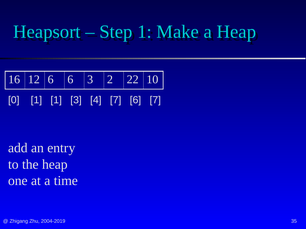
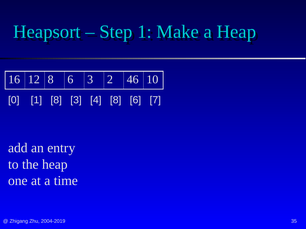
12 6: 6 -> 8
22: 22 -> 46
1 1: 1 -> 8
4 7: 7 -> 8
